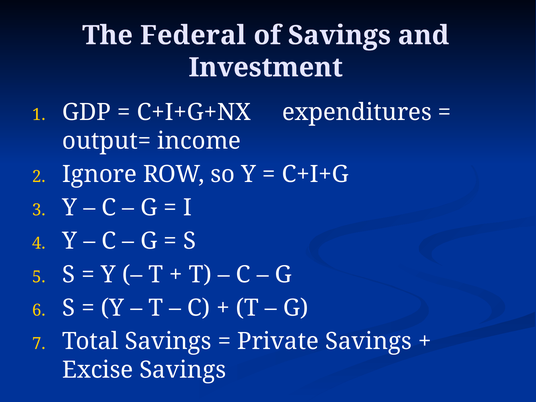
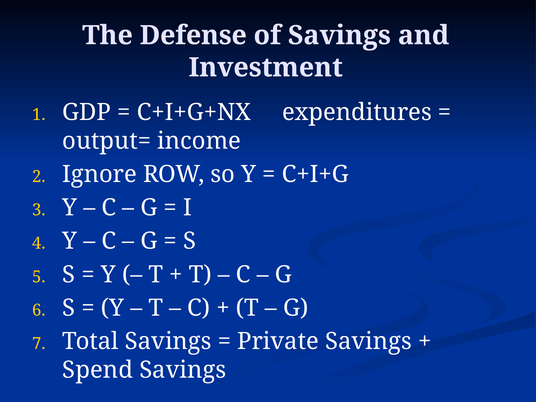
Federal: Federal -> Defense
Excise: Excise -> Spend
